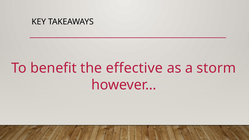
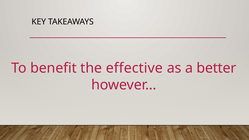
storm: storm -> better
